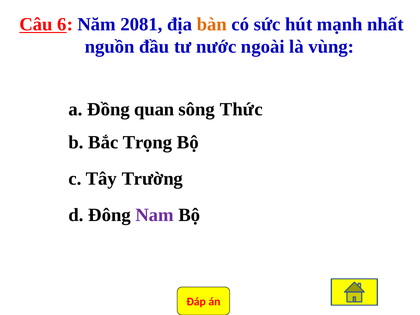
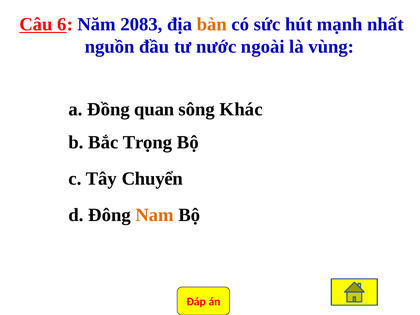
2081: 2081 -> 2083
Thức: Thức -> Khác
Trường: Trường -> Chuyển
Nam colour: purple -> orange
